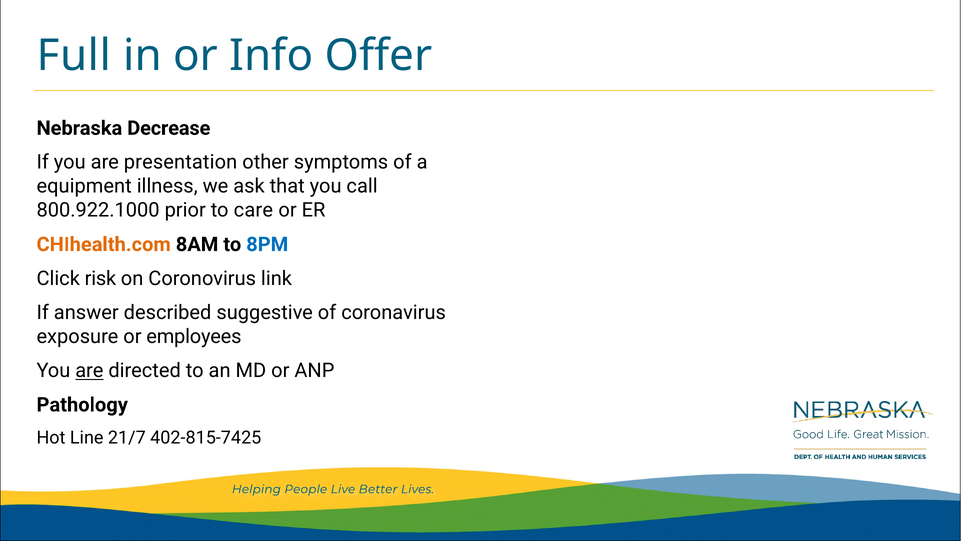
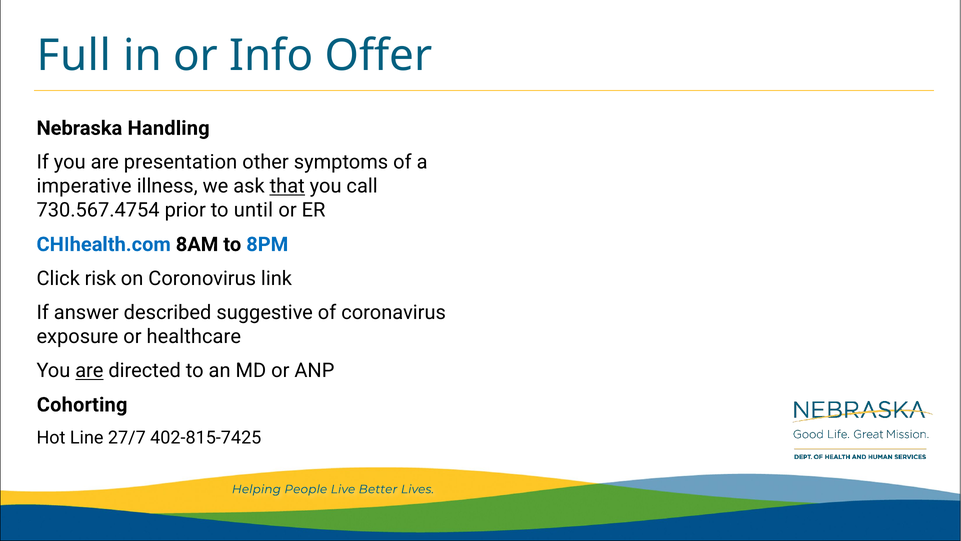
Decrease: Decrease -> Handling
equipment: equipment -> imperative
that underline: none -> present
800.922.1000: 800.922.1000 -> 730.567.4754
care: care -> until
CHIhealth.com colour: orange -> blue
employees: employees -> healthcare
Pathology: Pathology -> Cohorting
21/7: 21/7 -> 27/7
